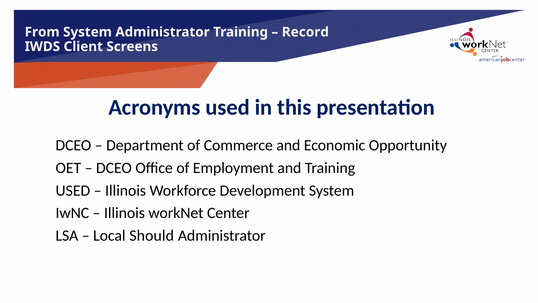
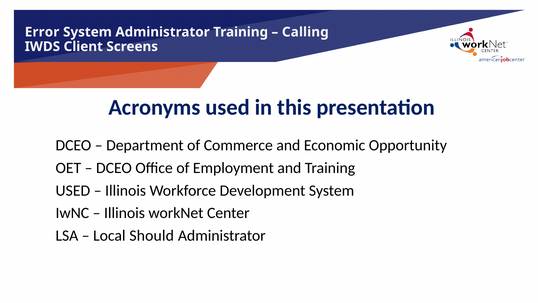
From: From -> Error
Record: Record -> Calling
